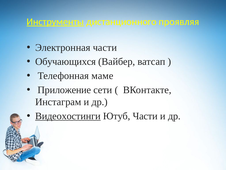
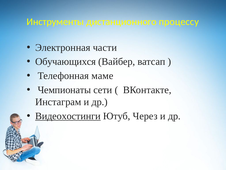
Инструменты underline: present -> none
проявляя: проявляя -> процессу
Приложение: Приложение -> Чемпионаты
Ютуб Части: Части -> Через
